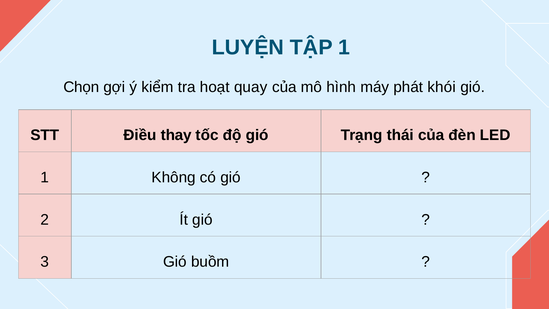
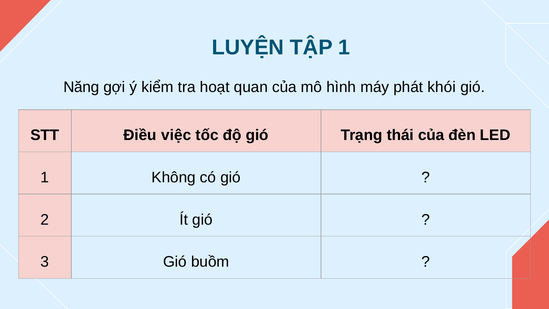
Chọn: Chọn -> Năng
quay: quay -> quan
thay: thay -> việc
